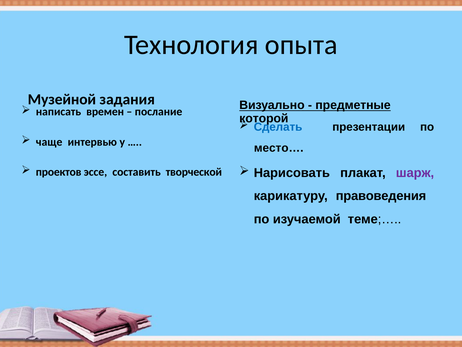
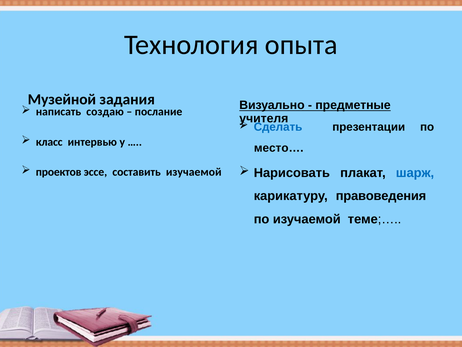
времен: времен -> создаю
которой: которой -> учителя
чаще: чаще -> класс
составить творческой: творческой -> изучаемой
шарж colour: purple -> blue
